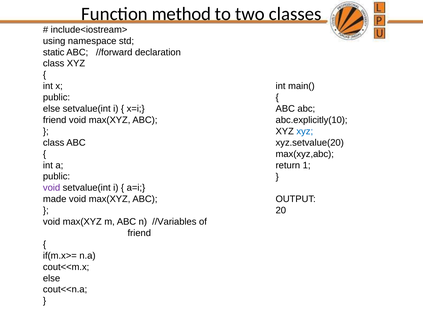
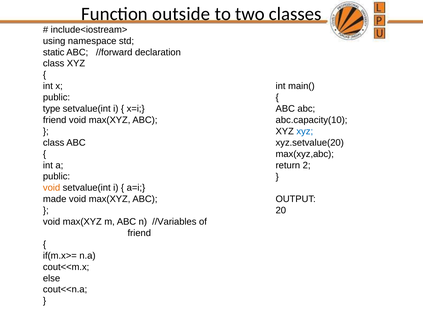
method: method -> outside
else at (52, 108): else -> type
abc.explicitly(10: abc.explicitly(10 -> abc.capacity(10
1: 1 -> 2
void at (52, 187) colour: purple -> orange
